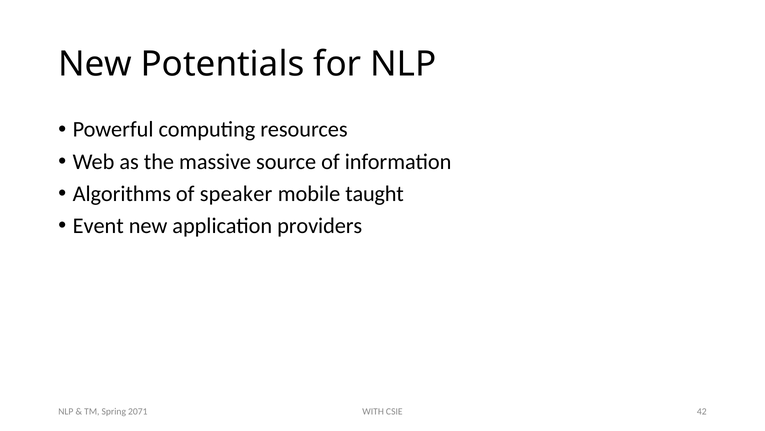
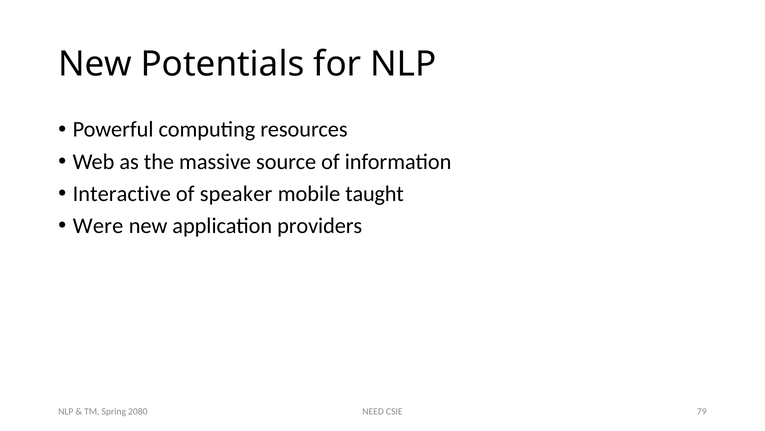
Algorithms: Algorithms -> Interactive
Event: Event -> Were
WITH: WITH -> NEED
42: 42 -> 79
2071: 2071 -> 2080
